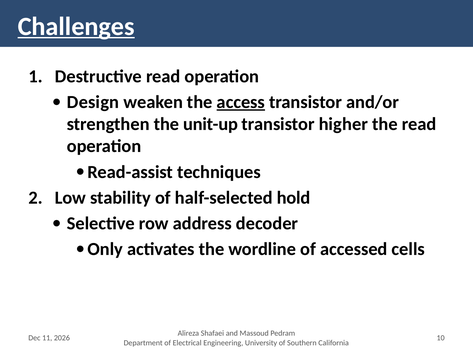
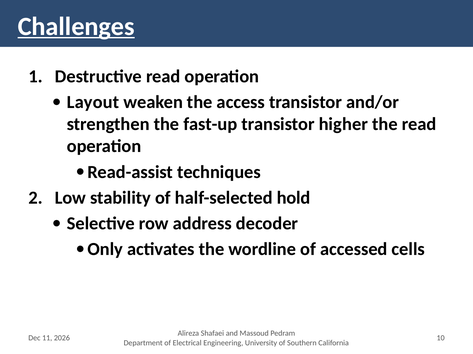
Design: Design -> Layout
access underline: present -> none
unit-up: unit-up -> fast-up
